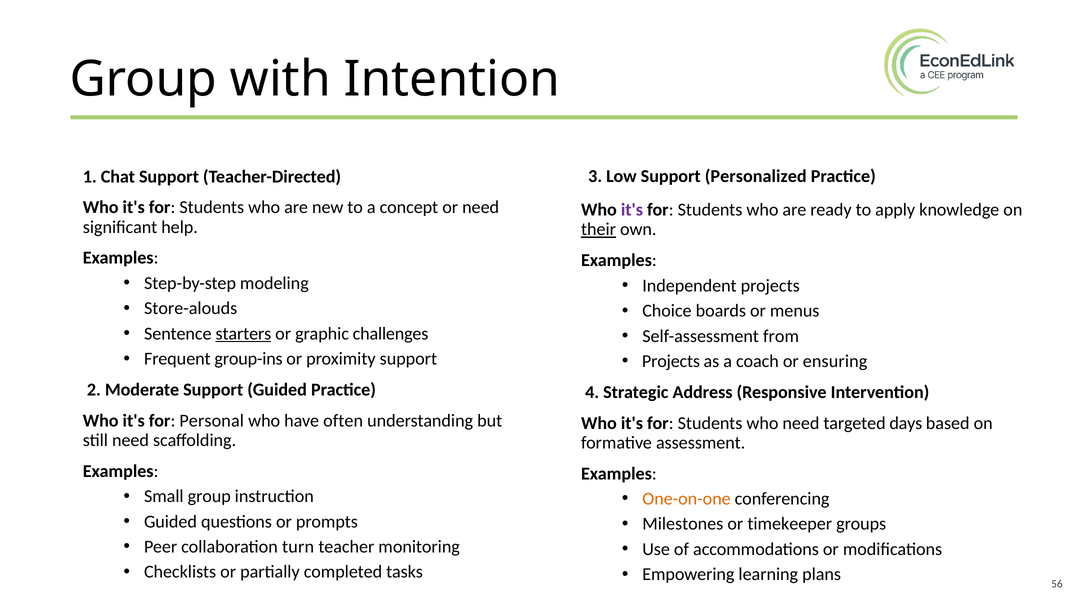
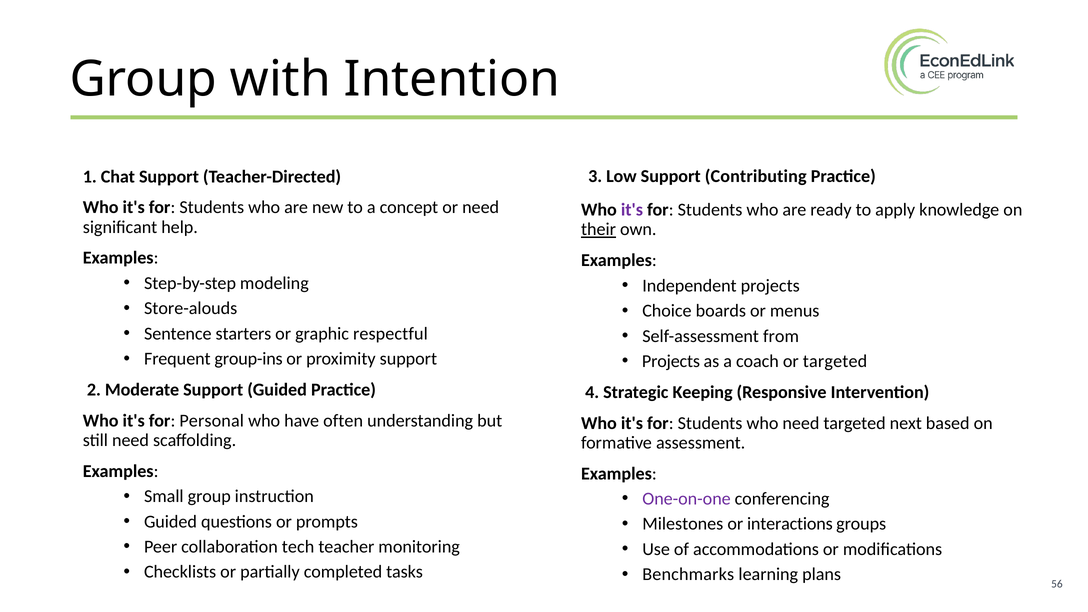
Personalized: Personalized -> Contributing
starters underline: present -> none
challenges: challenges -> respectful
or ensuring: ensuring -> targeted
Address: Address -> Keeping
days: days -> next
One-on-one colour: orange -> purple
timekeeper: timekeeper -> interactions
turn: turn -> tech
Empowering: Empowering -> Benchmarks
